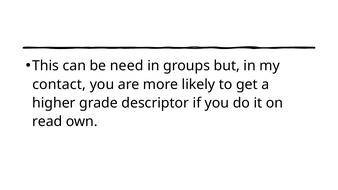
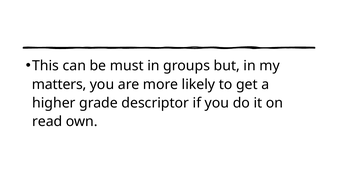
need: need -> must
contact: contact -> matters
